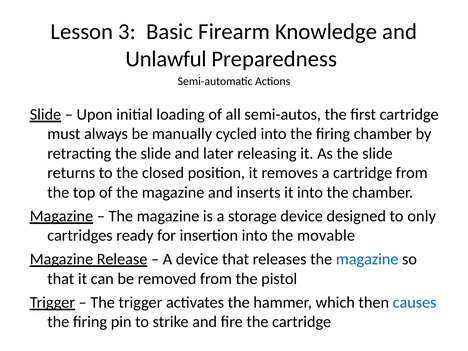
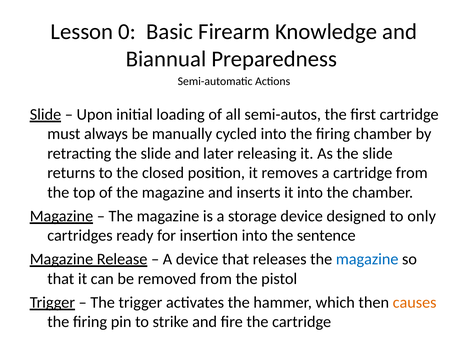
3: 3 -> 0
Unlawful: Unlawful -> Biannual
movable: movable -> sentence
causes colour: blue -> orange
